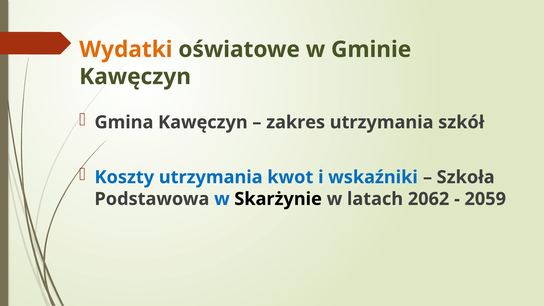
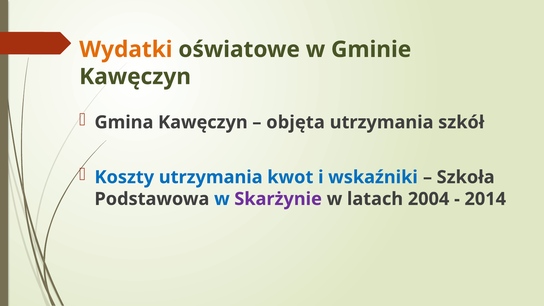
zakres: zakres -> objęta
Skarżynie colour: black -> purple
2062: 2062 -> 2004
2059: 2059 -> 2014
